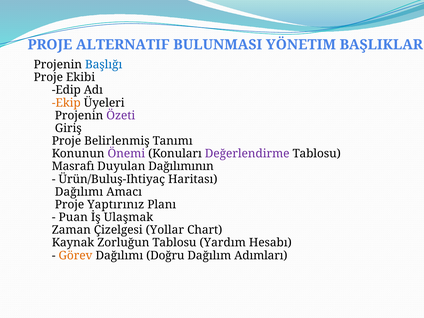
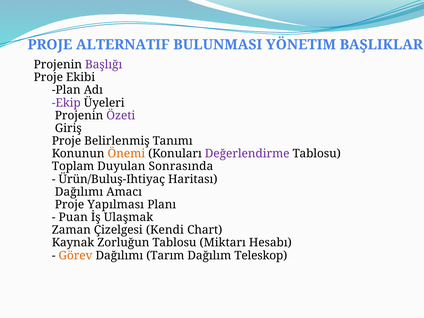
Başlığı colour: blue -> purple
Edip: Edip -> Plan
Ekip colour: orange -> purple
Önemi colour: purple -> orange
Masrafı: Masrafı -> Toplam
Dağılımının: Dağılımının -> Sonrasında
Yaptırınız: Yaptırınız -> Yapılması
Yollar: Yollar -> Kendi
Yardım: Yardım -> Miktarı
Doğru: Doğru -> Tarım
Adımları: Adımları -> Teleskop
